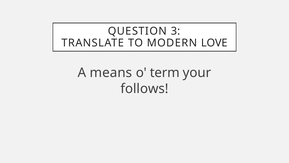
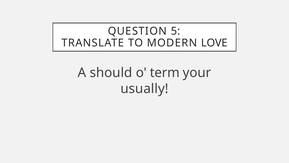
3: 3 -> 5
means: means -> should
follows: follows -> usually
